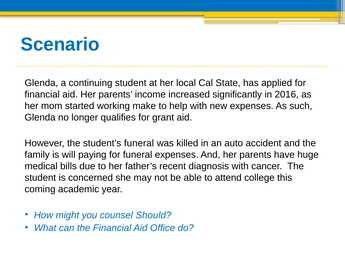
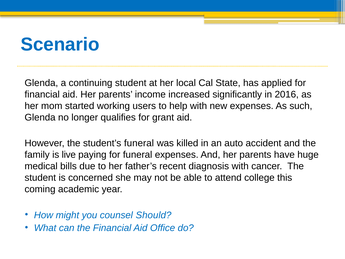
make: make -> users
will: will -> live
